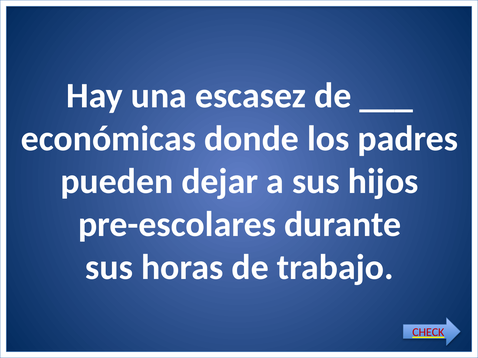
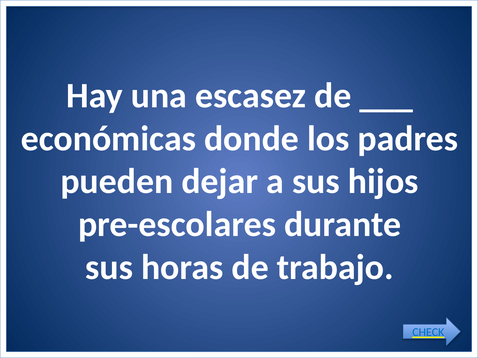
CHECK colour: red -> blue
